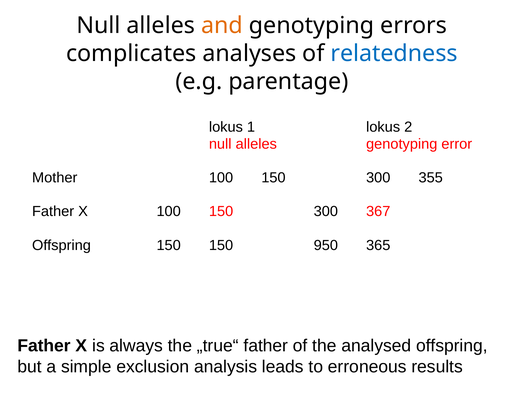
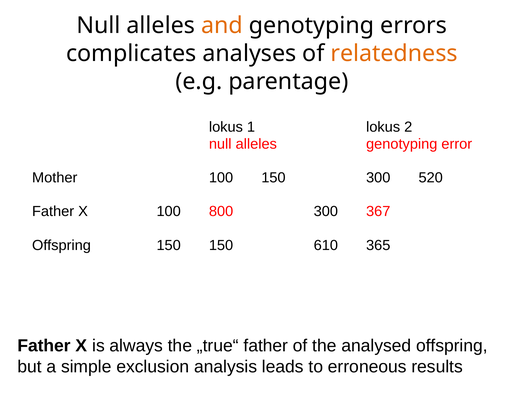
relatedness colour: blue -> orange
355: 355 -> 520
X 100 150: 150 -> 800
950: 950 -> 610
